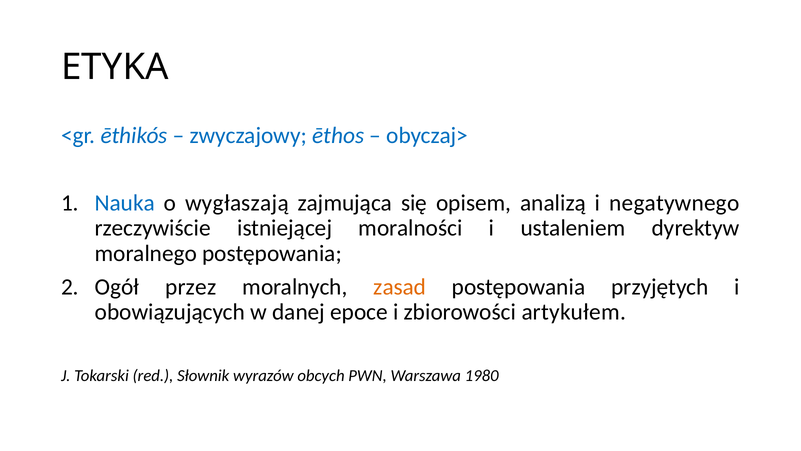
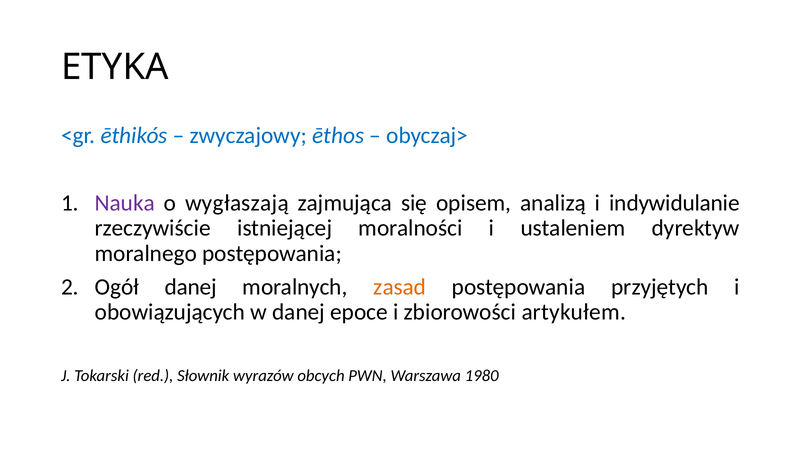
Nauka colour: blue -> purple
negatywnego: negatywnego -> indywidulanie
Ogół przez: przez -> danej
